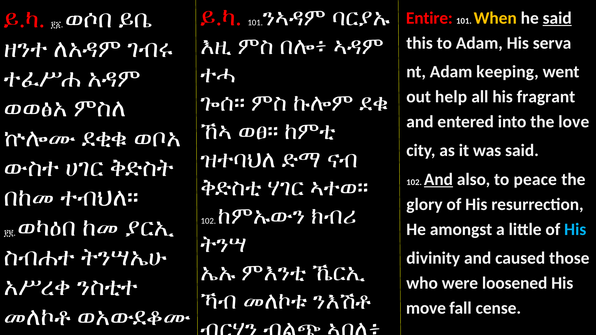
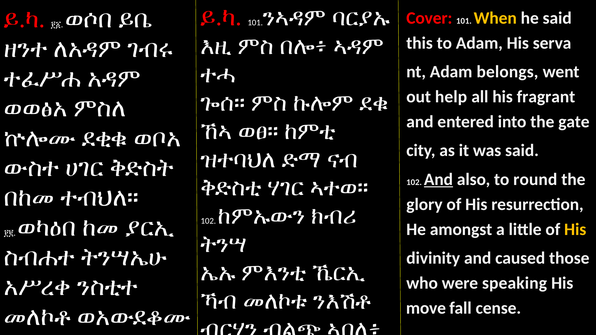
Entire: Entire -> Cover
said at (557, 18) underline: present -> none
keeping: keeping -> belongs
love: love -> gate
peace: peace -> round
His at (575, 230) colour: light blue -> yellow
loosened: loosened -> speaking
